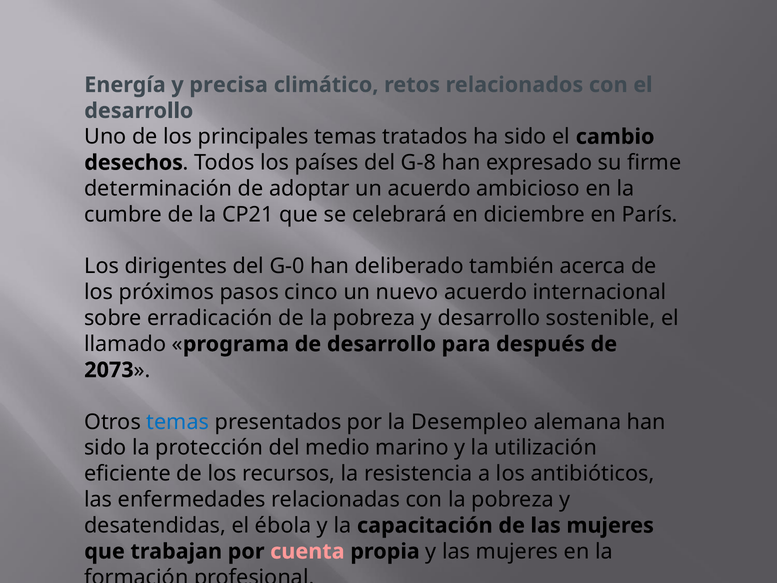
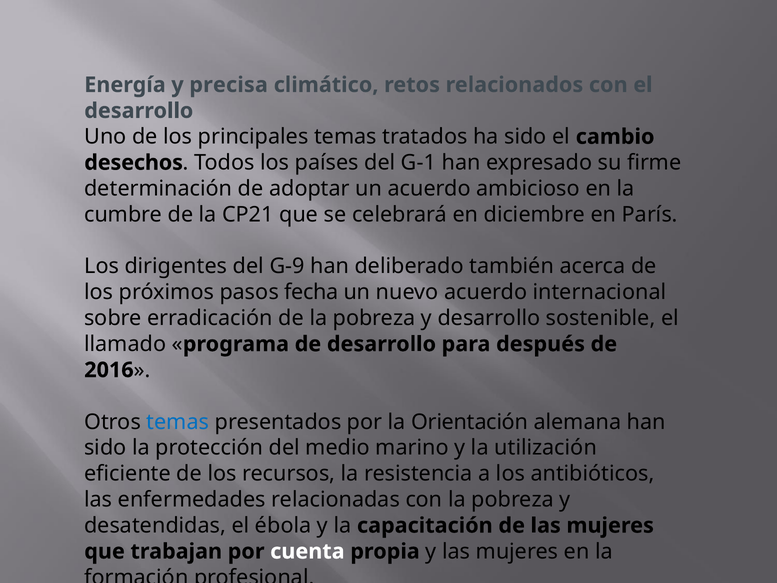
G-8: G-8 -> G-1
G-0: G-0 -> G-9
cinco: cinco -> fecha
2073: 2073 -> 2016
Desempleo: Desempleo -> Orientación
cuenta colour: pink -> white
